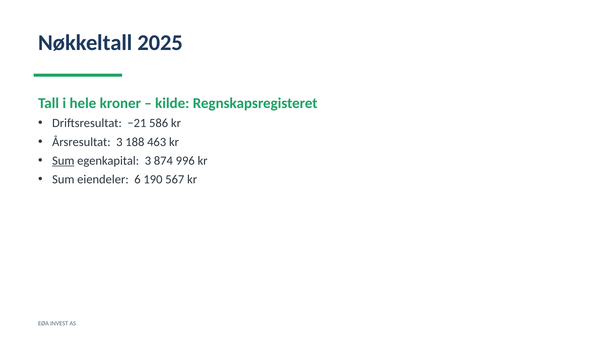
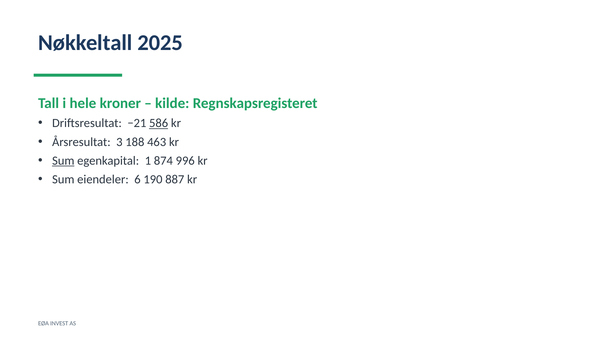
586 underline: none -> present
egenkapital 3: 3 -> 1
567: 567 -> 887
